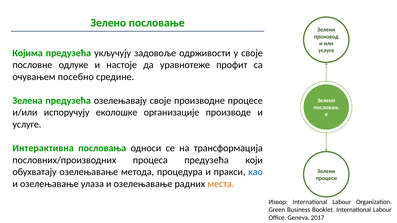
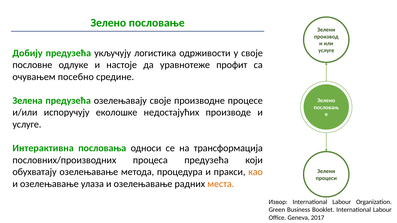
Којима: Којима -> Добију
задовоље: задовоље -> логистика
организације: организације -> недостајућих
као colour: blue -> orange
